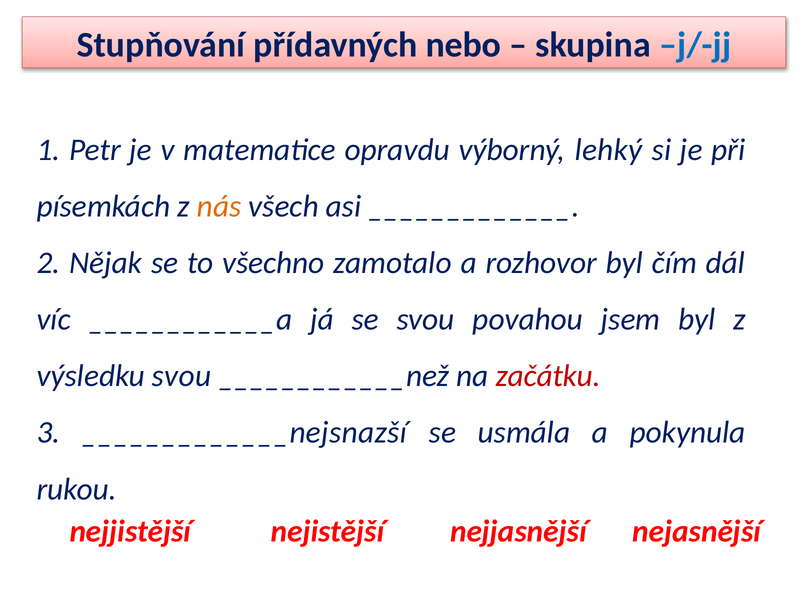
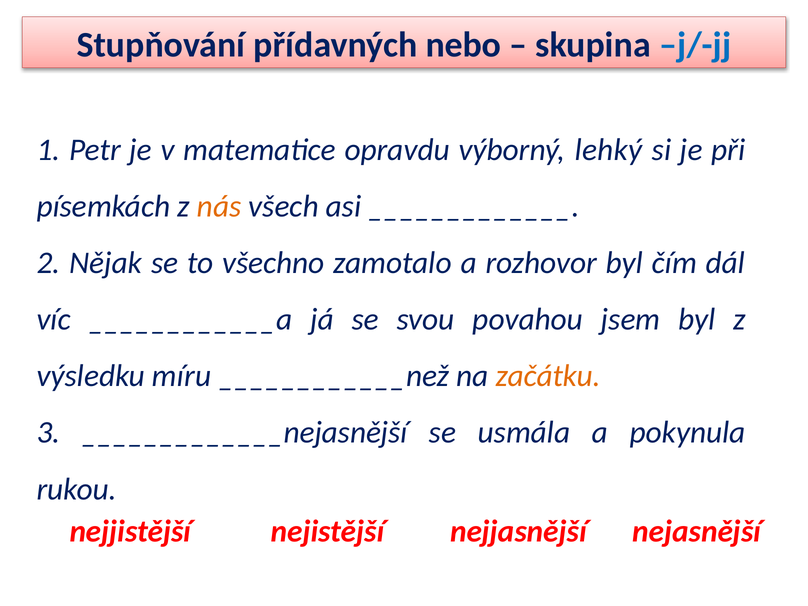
výsledku svou: svou -> míru
začátku colour: red -> orange
_____________nejsnazší: _____________nejsnazší -> _____________nejasnější
